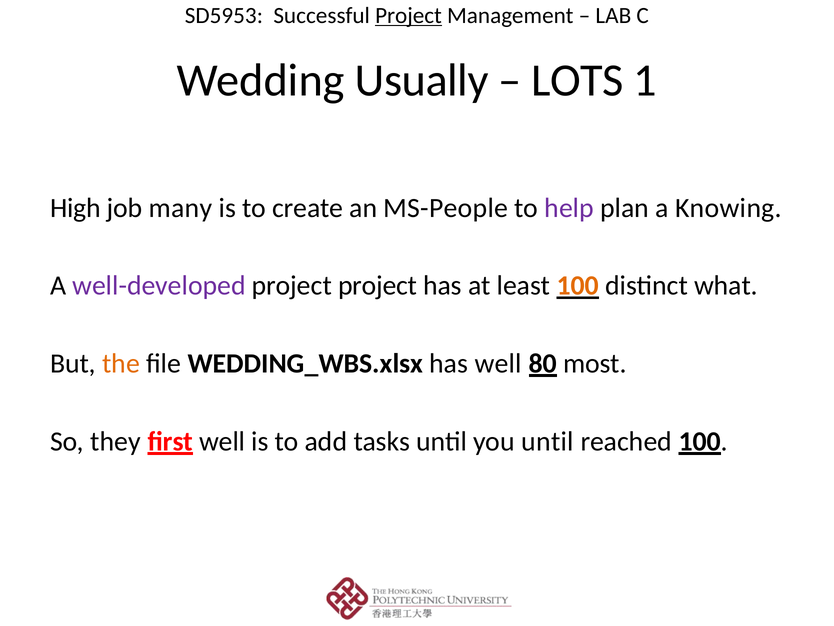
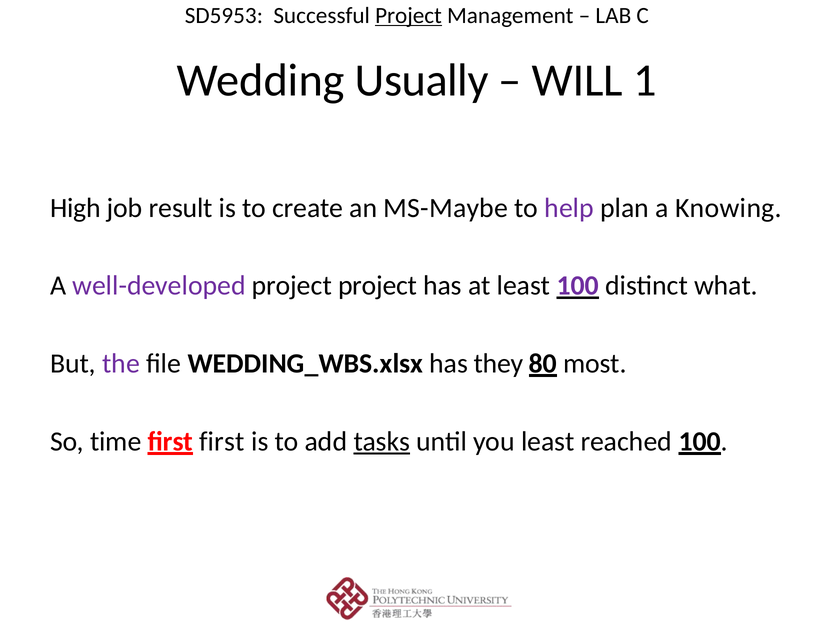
LOTS: LOTS -> WILL
many: many -> result
MS-People: MS-People -> MS-Maybe
100 at (578, 285) colour: orange -> purple
the colour: orange -> purple
has well: well -> they
they: they -> time
first well: well -> first
tasks underline: none -> present
you until: until -> least
